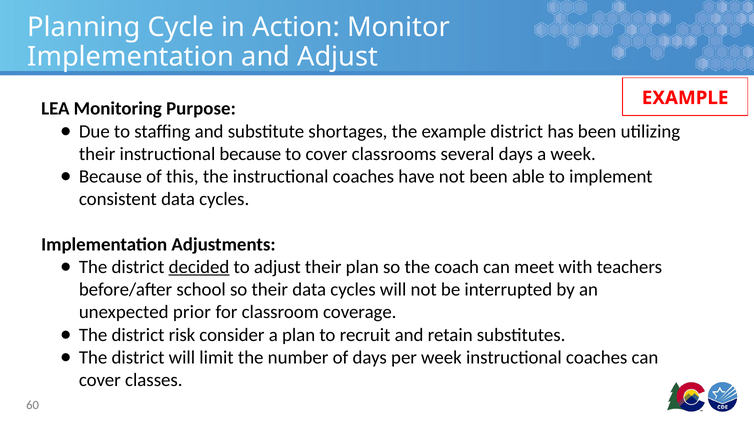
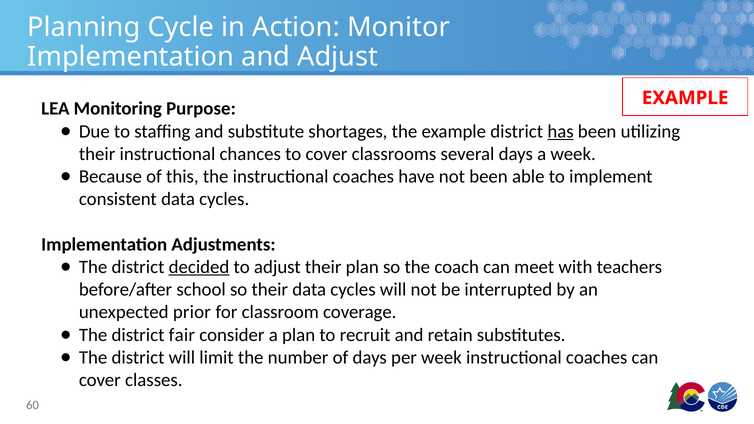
has underline: none -> present
instructional because: because -> chances
risk: risk -> fair
